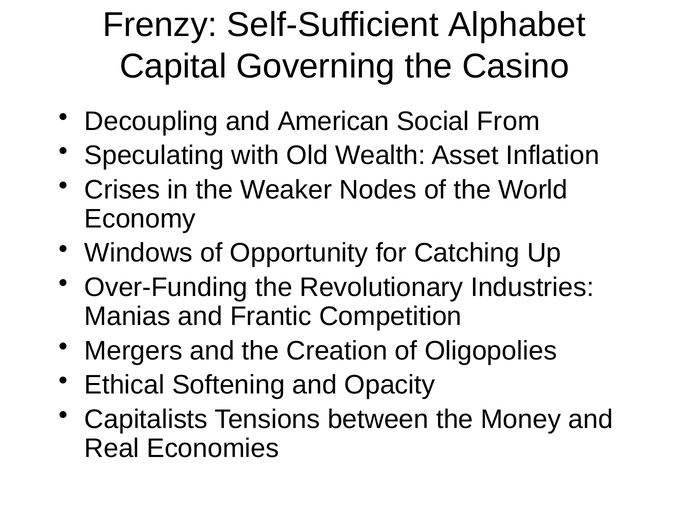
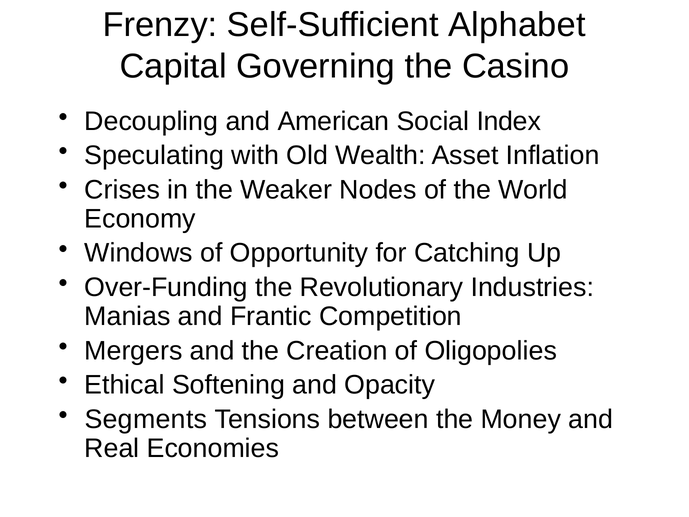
From: From -> Index
Capitalists: Capitalists -> Segments
